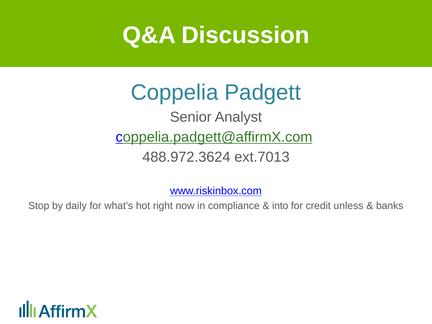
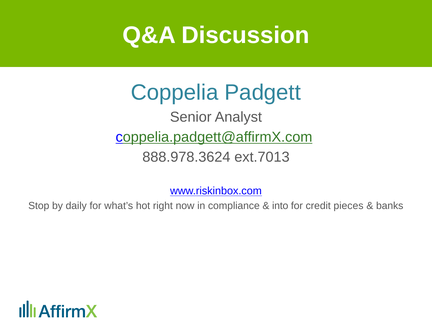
488.972.3624: 488.972.3624 -> 888.978.3624
unless: unless -> pieces
